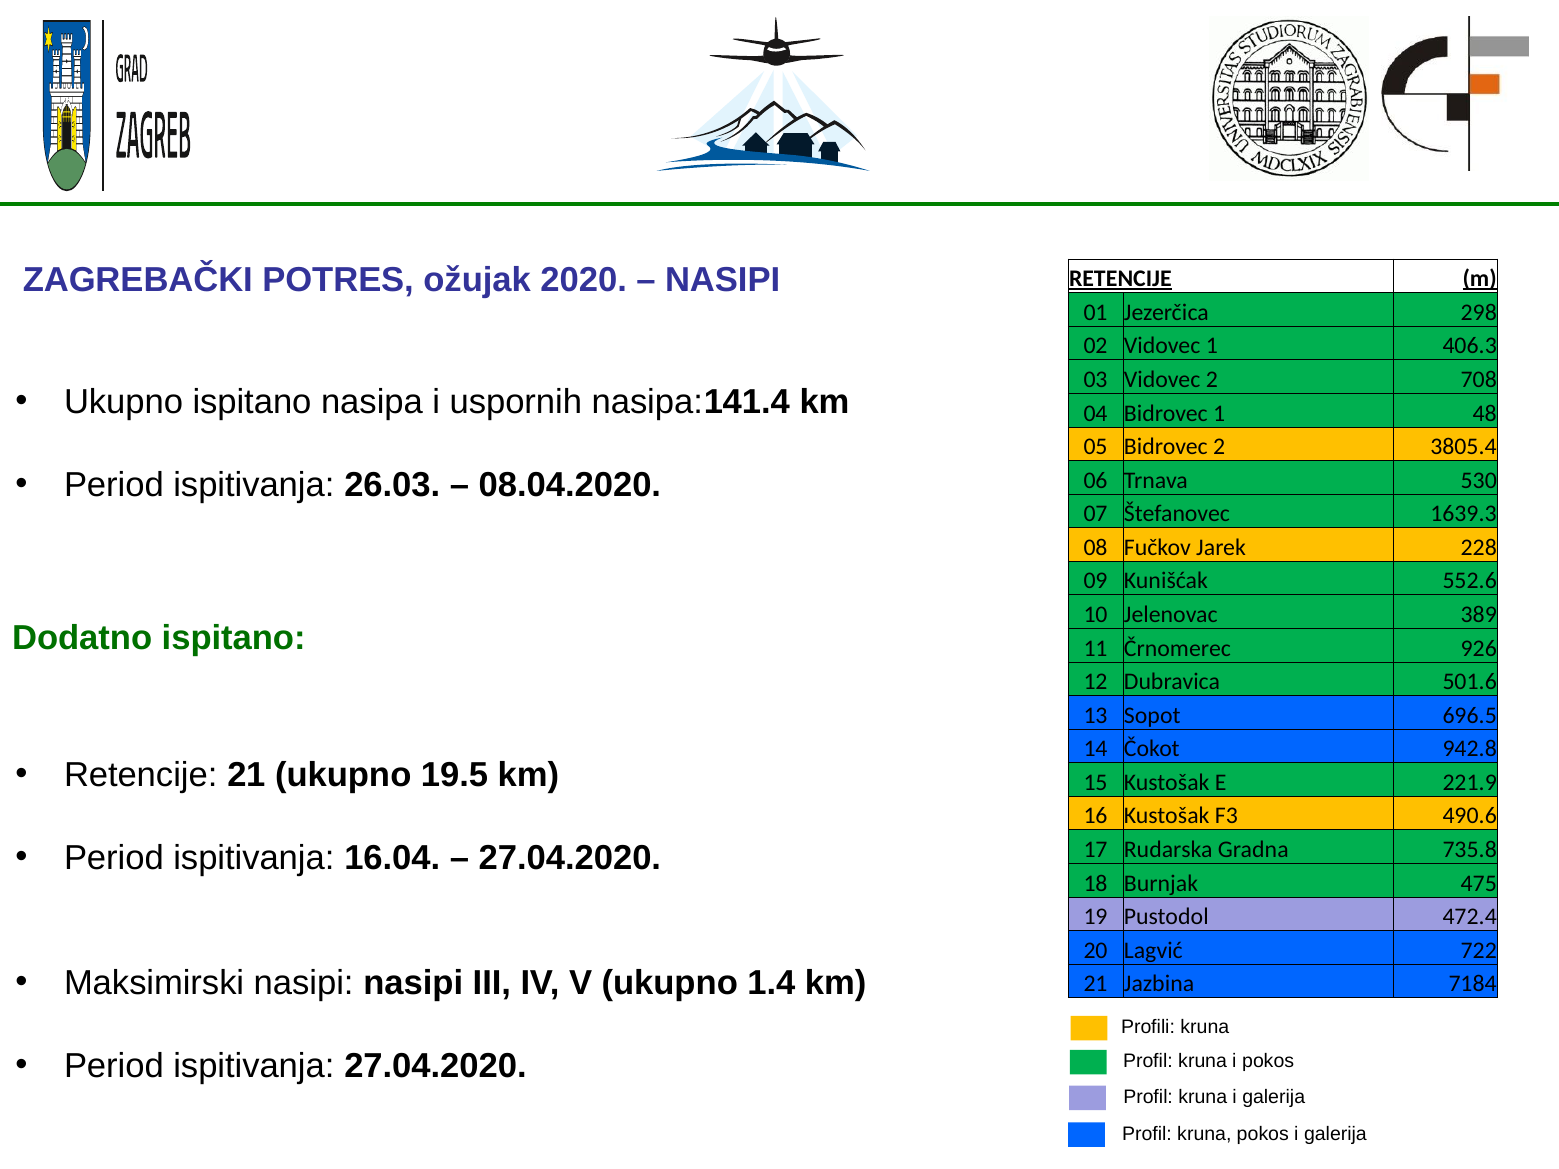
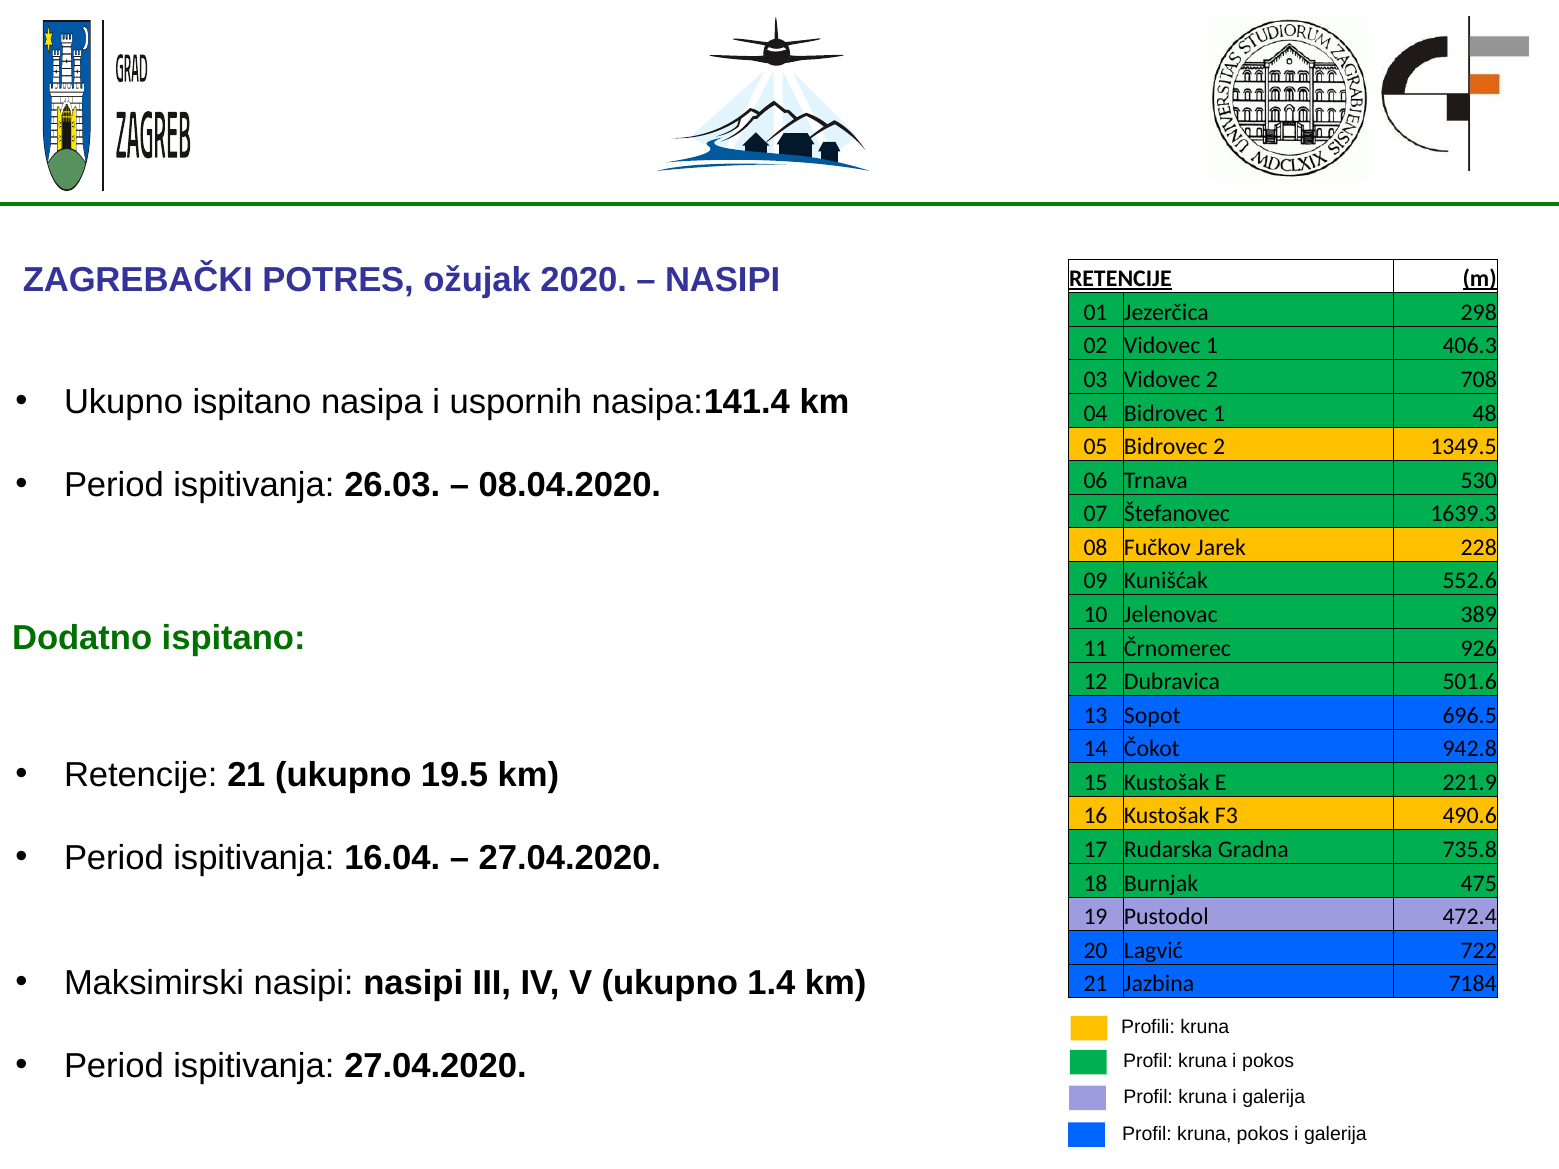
3805.4: 3805.4 -> 1349.5
